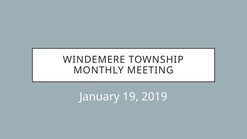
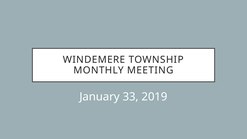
19: 19 -> 33
